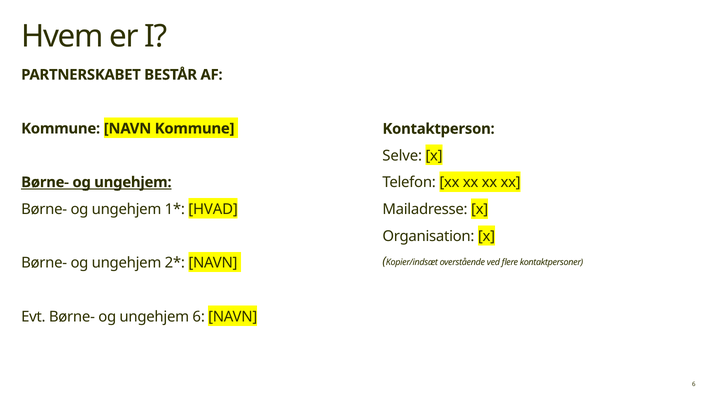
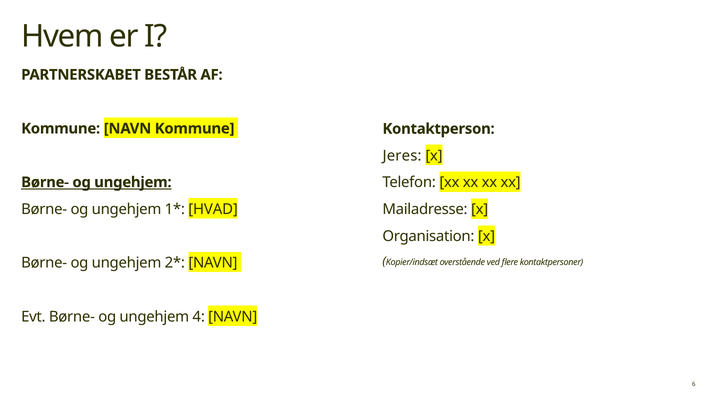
Selve: Selve -> Jeres
ungehjem 6: 6 -> 4
